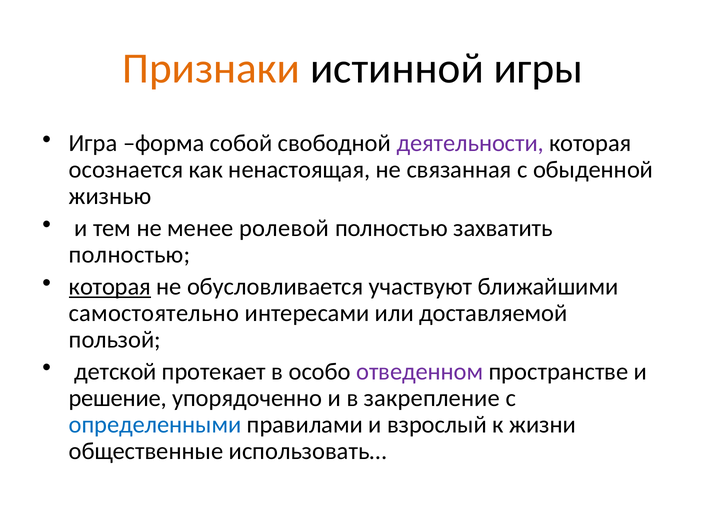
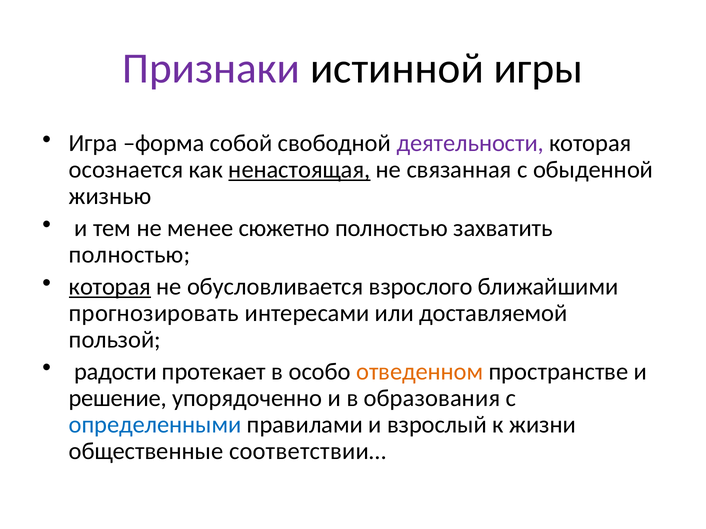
Признаки colour: orange -> purple
ненастоящая underline: none -> present
ролевой: ролевой -> сюжетно
участвуют: участвуют -> взрослого
самостоятельно: самостоятельно -> прогнозировать
детской: детской -> радости
отведенном colour: purple -> orange
закрепление: закрепление -> образования
использовать…: использовать… -> соответствии…
